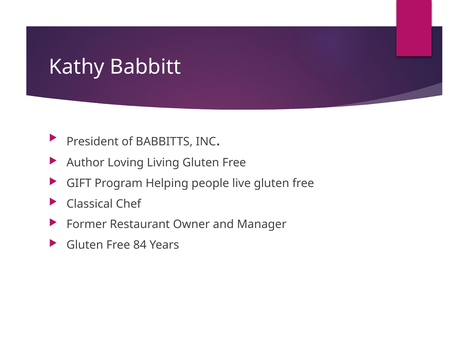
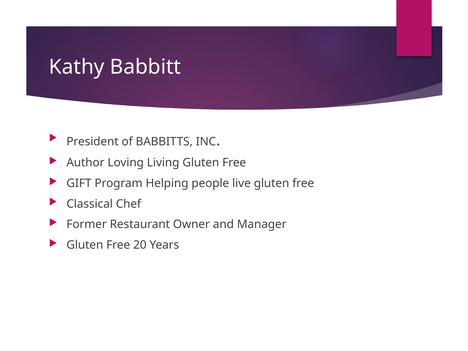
84: 84 -> 20
